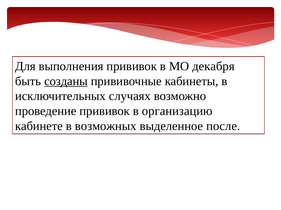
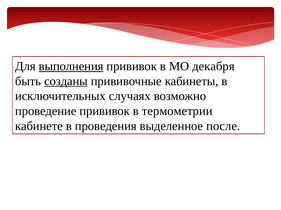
выполнения underline: none -> present
организацию: организацию -> термометрии
возможных: возможных -> проведения
